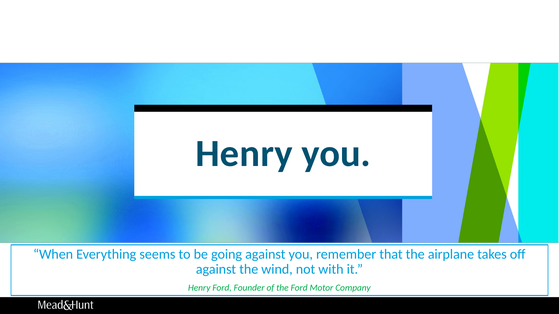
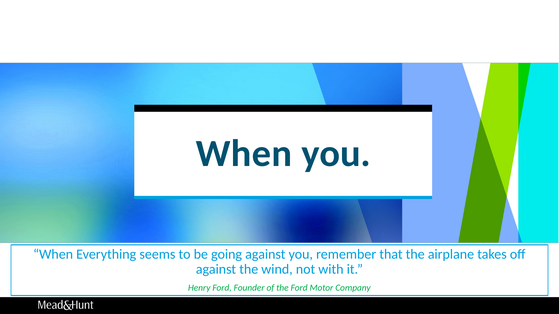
Henry at (244, 154): Henry -> When
